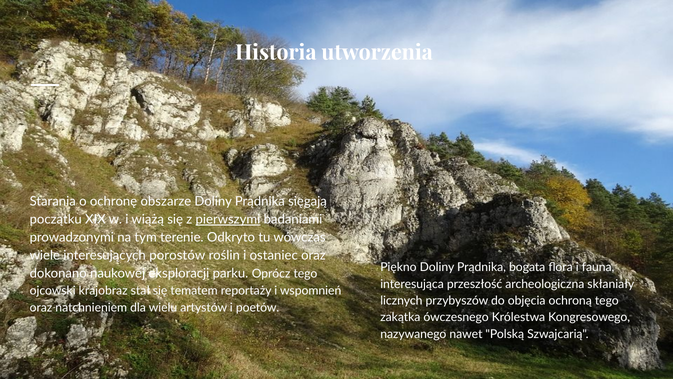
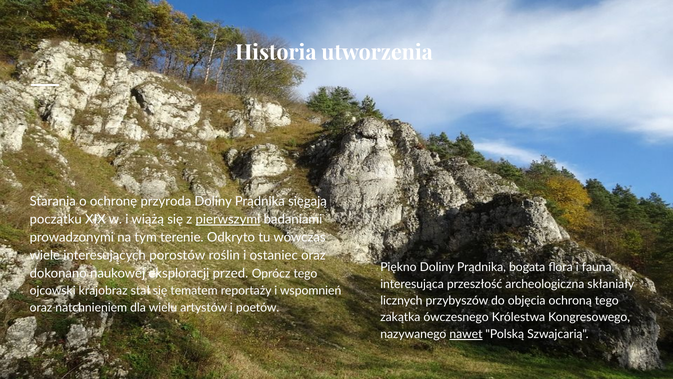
obszarze: obszarze -> przyroda
parku: parku -> przed
nawet underline: none -> present
